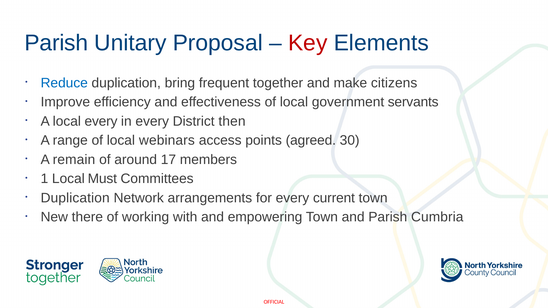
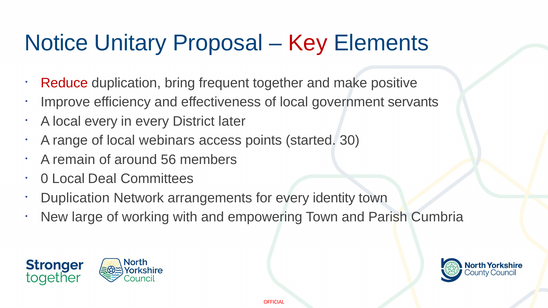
Parish at (56, 43): Parish -> Notice
Reduce colour: blue -> red
citizens: citizens -> positive
then: then -> later
agreed: agreed -> started
17: 17 -> 56
1: 1 -> 0
Must: Must -> Deal
current: current -> identity
there: there -> large
